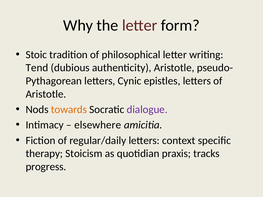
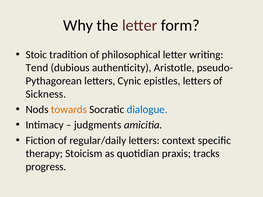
Aristotle at (46, 94): Aristotle -> Sickness
dialogue colour: purple -> blue
elsewhere: elsewhere -> judgments
